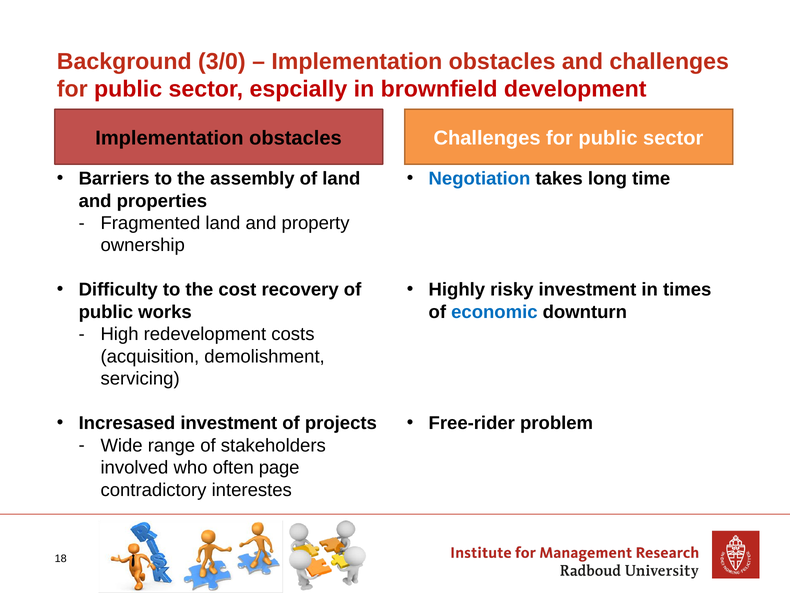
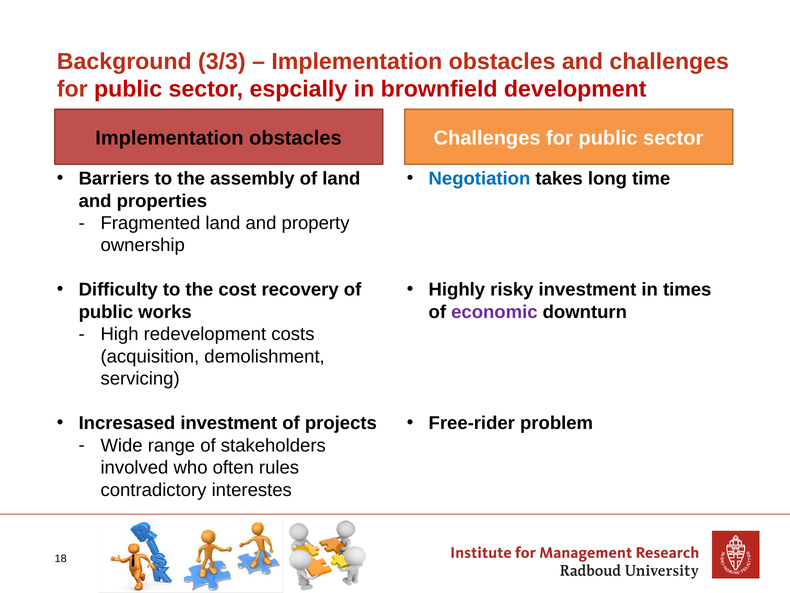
3/0: 3/0 -> 3/3
economic colour: blue -> purple
page: page -> rules
